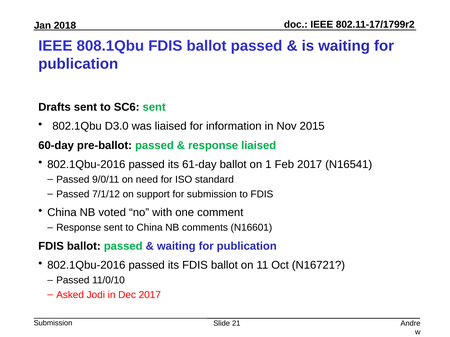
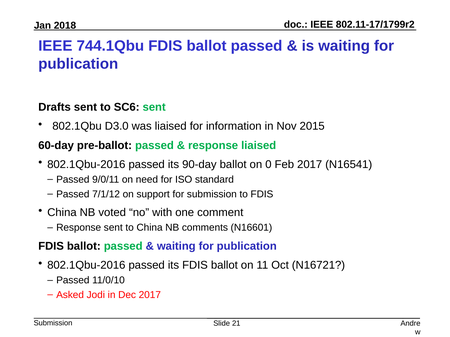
808.1Qbu: 808.1Qbu -> 744.1Qbu
61-day: 61-day -> 90-day
1: 1 -> 0
